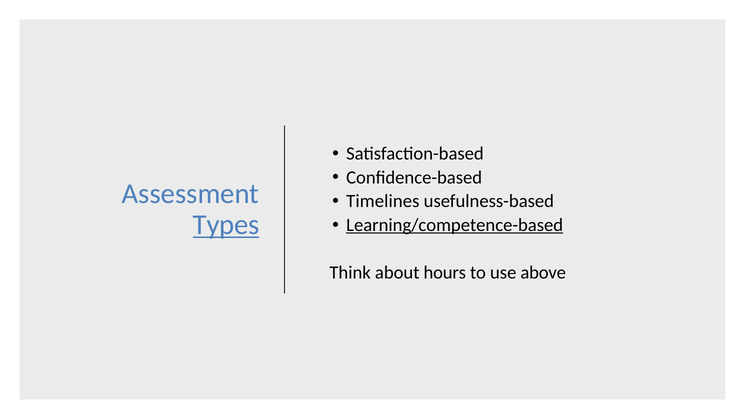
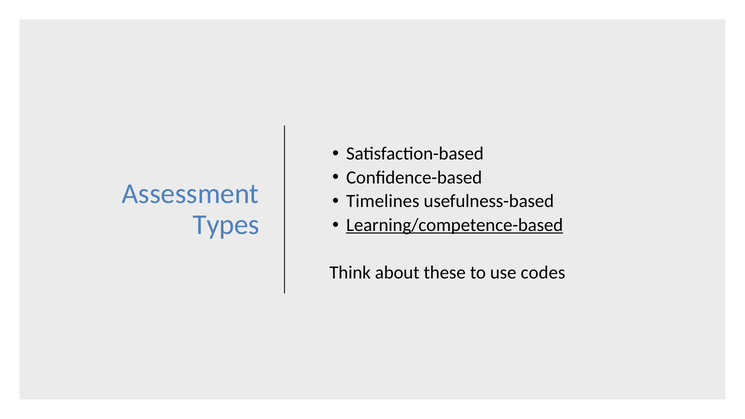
Types underline: present -> none
hours: hours -> these
above: above -> codes
